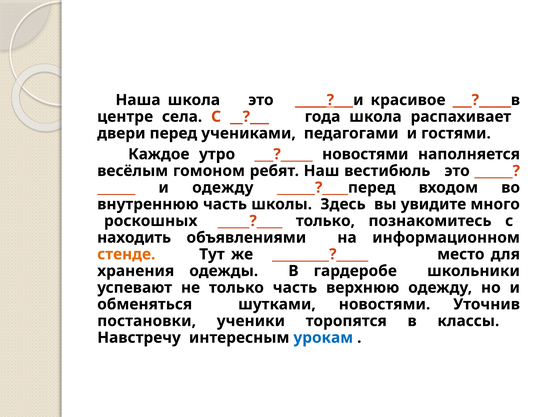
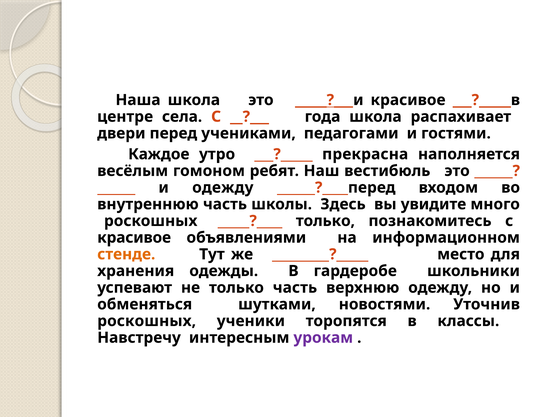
новостями at (365, 154): новостями -> прекрасна
находить at (134, 238): находить -> красивое
постановки at (147, 321): постановки -> роскошных
урокам colour: blue -> purple
